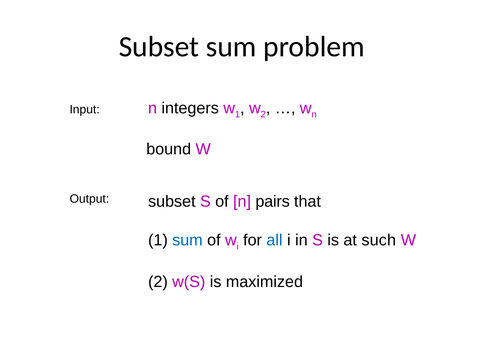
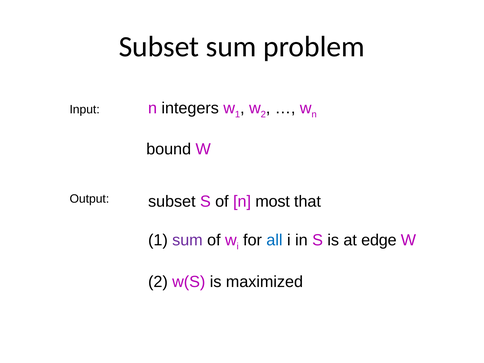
pairs: pairs -> most
sum at (187, 240) colour: blue -> purple
such: such -> edge
